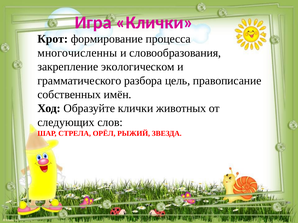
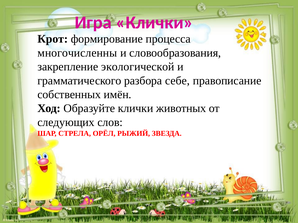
экологическом: экологическом -> экологической
цель: цель -> себе
